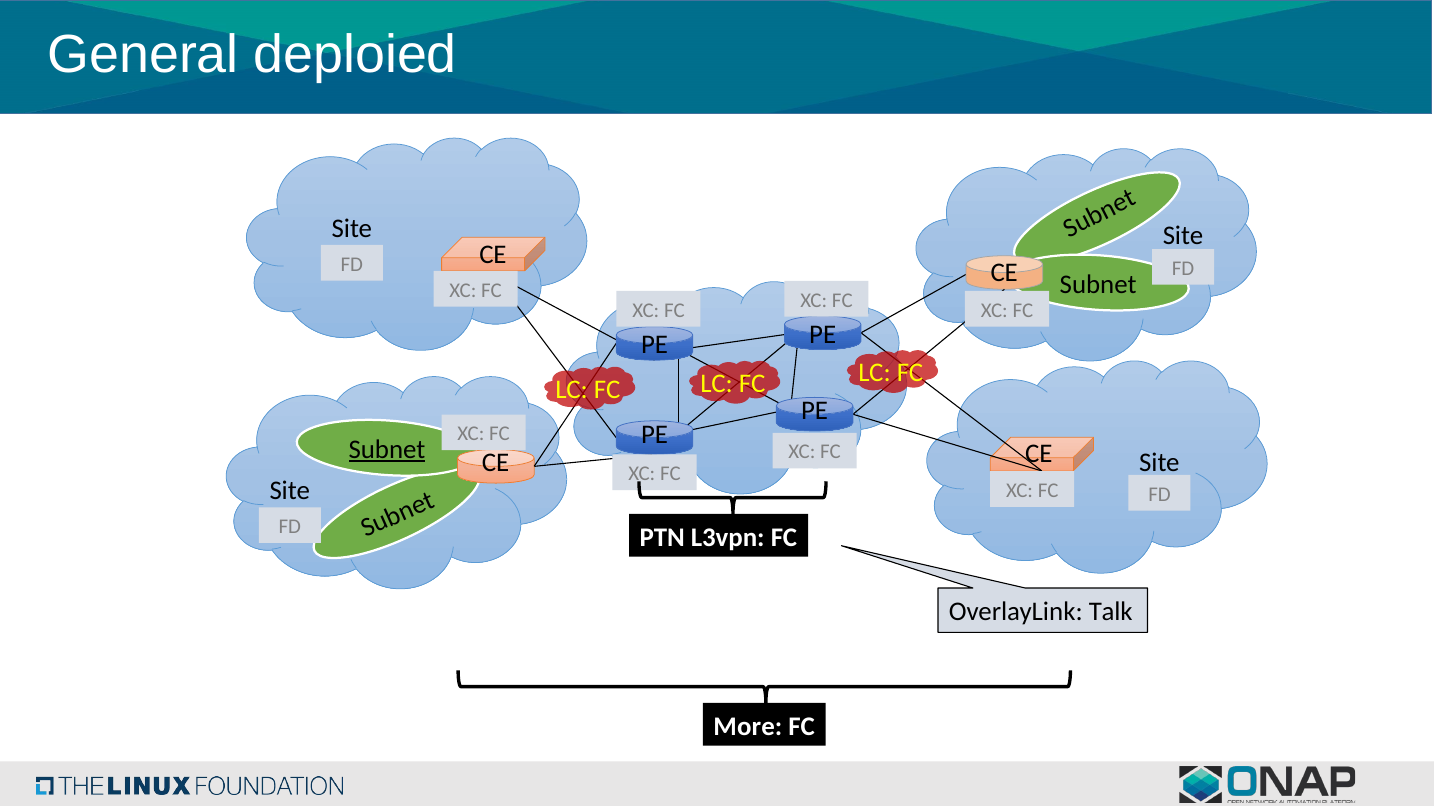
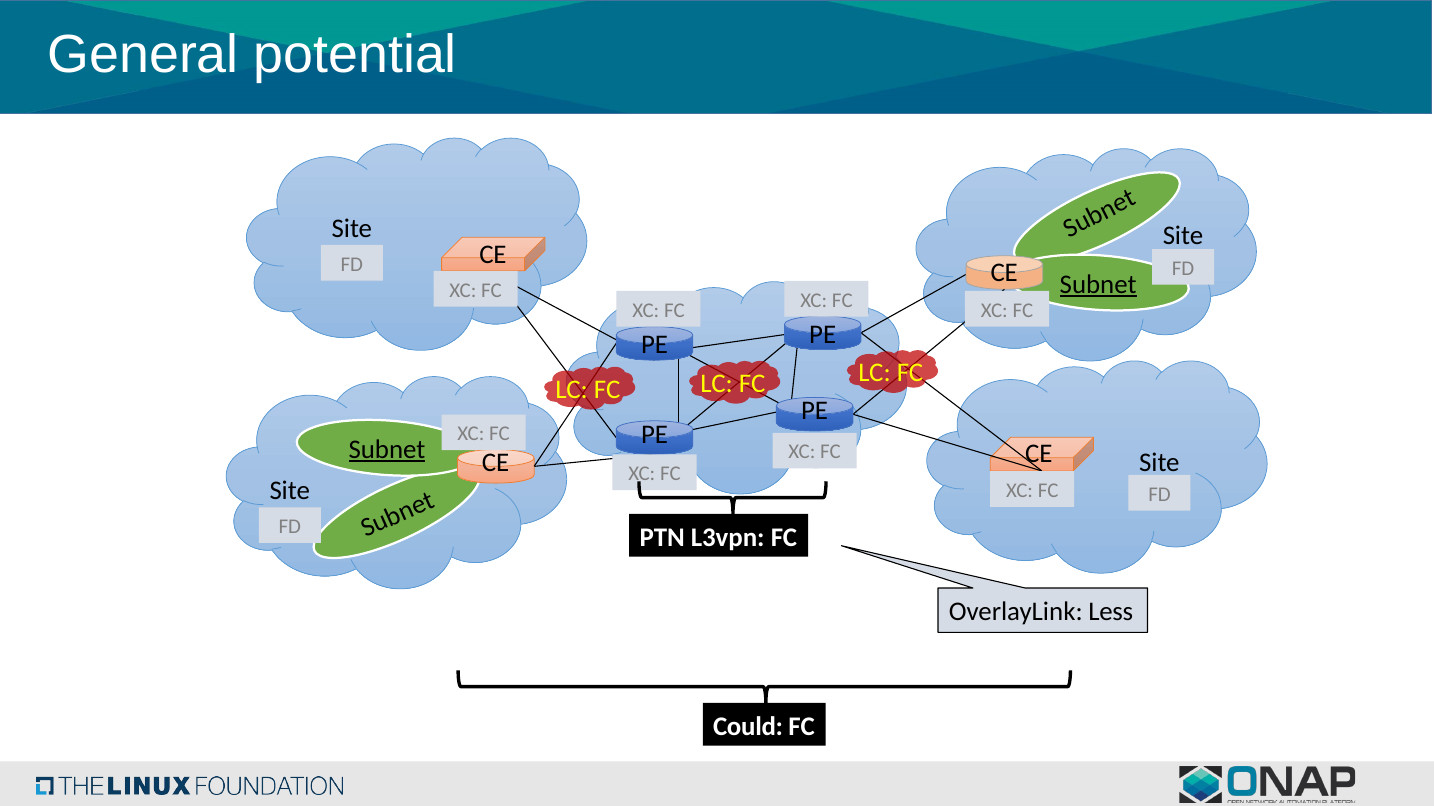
deploied: deploied -> potential
Subnet at (1098, 284) underline: none -> present
Talk: Talk -> Less
More: More -> Could
